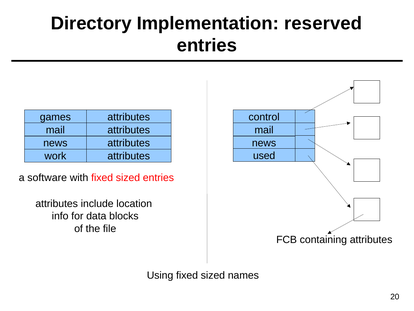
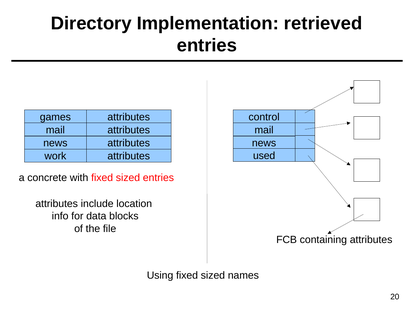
reserved: reserved -> retrieved
software: software -> concrete
